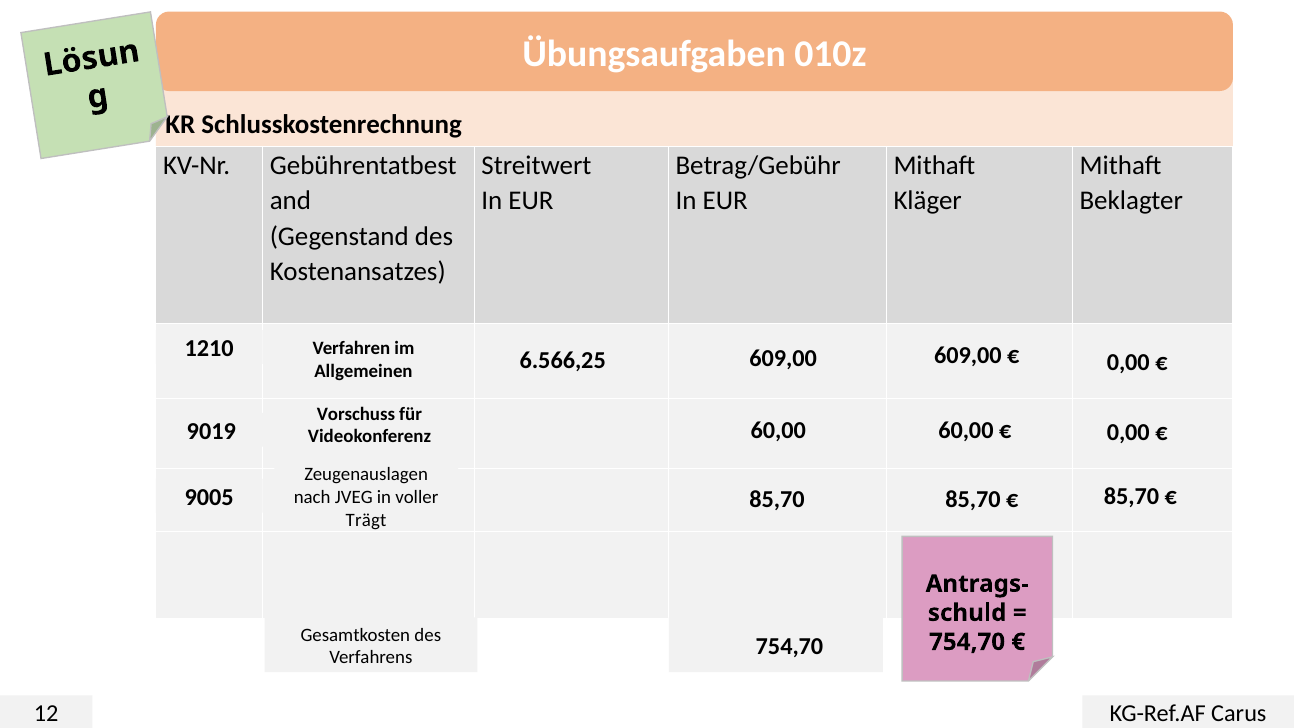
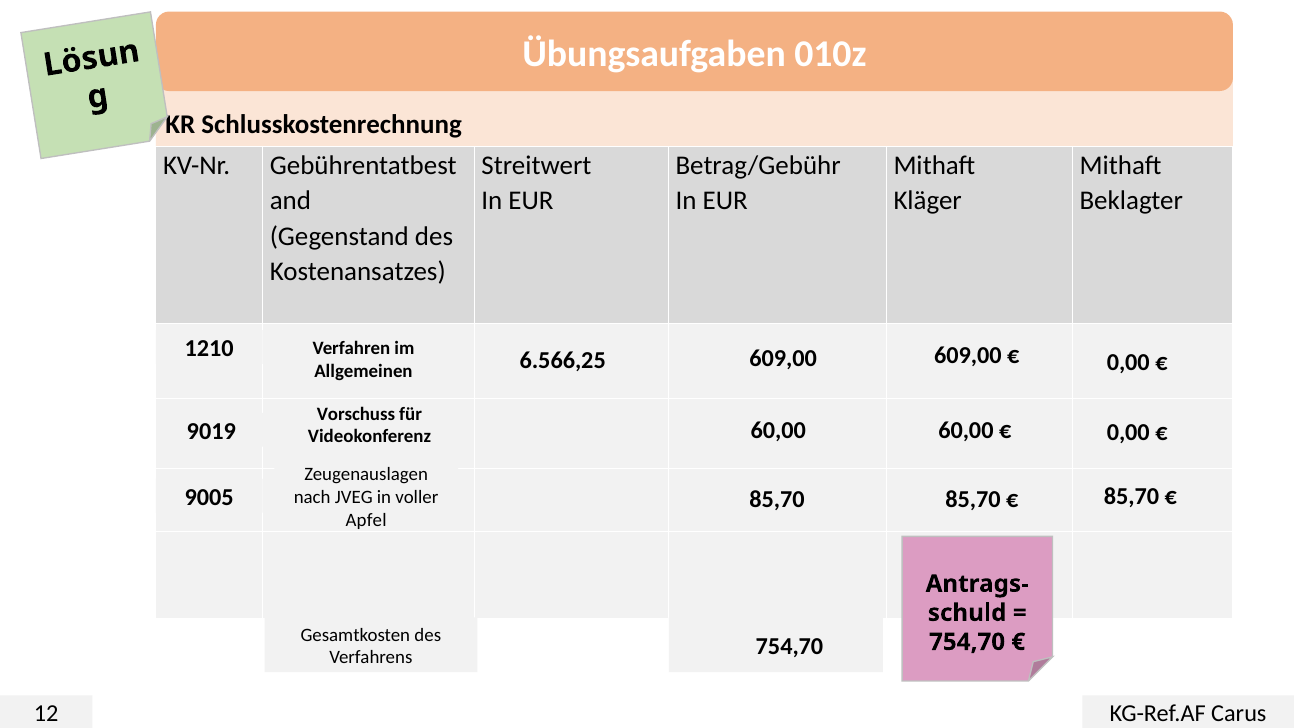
Trägt: Trägt -> Apfel
